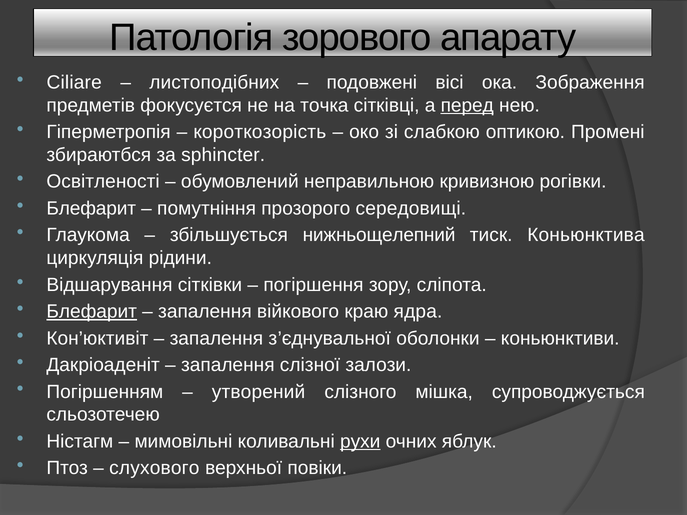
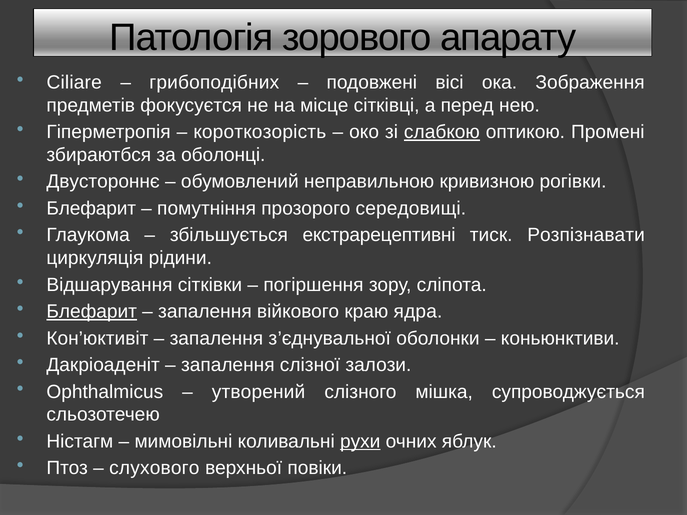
листоподібних: листоподібних -> грибоподібних
точка: точка -> місце
перед underline: present -> none
слабкою underline: none -> present
sphincter: sphincter -> оболонці
Освітленості: Освітленості -> Двустороннє
нижньощелепний: нижньощелепний -> екстрарецептивні
Коньюнктива: Коньюнктива -> Розпізнавати
Погіршенням: Погіршенням -> Ophthalmicus
